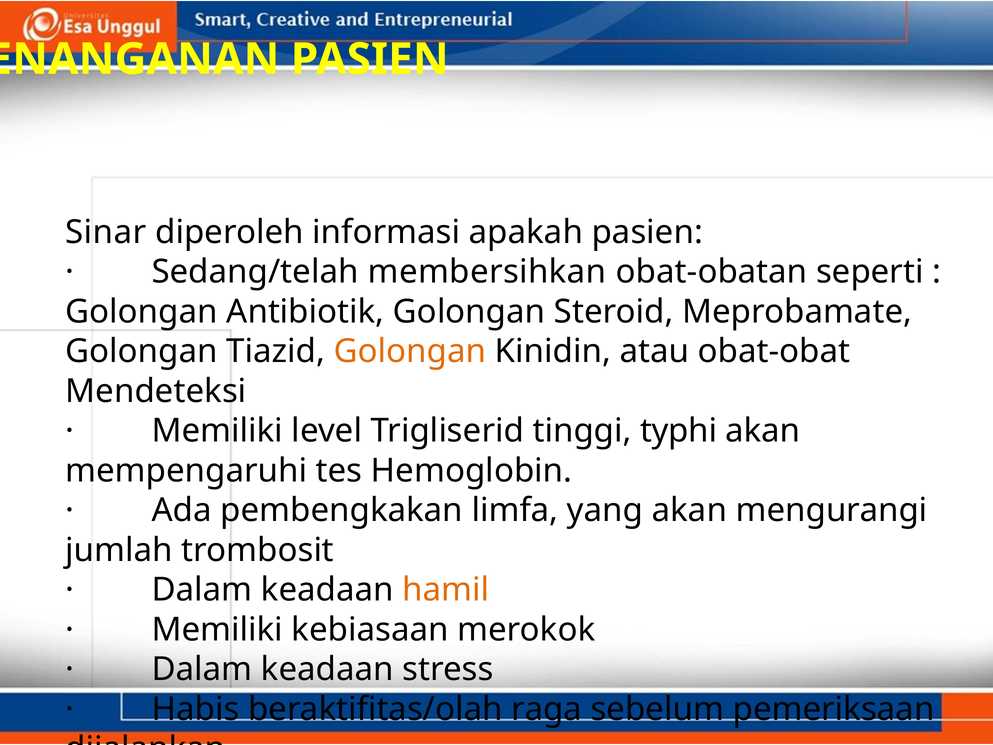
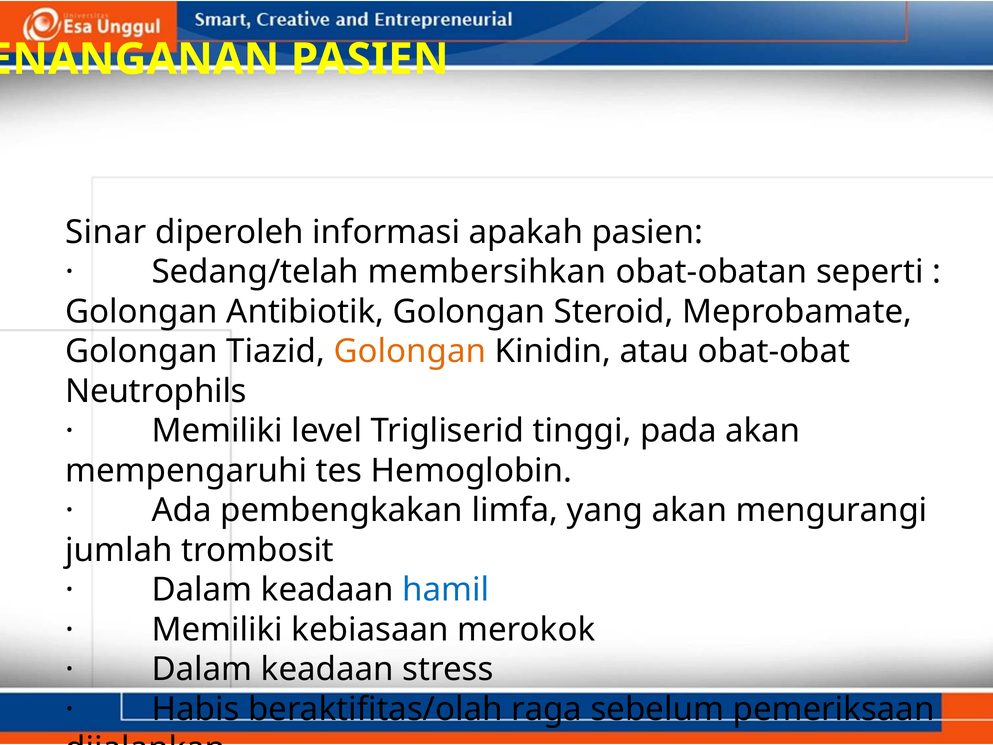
Mendeteksi: Mendeteksi -> Neutrophils
typhi: typhi -> pada
hamil colour: orange -> blue
